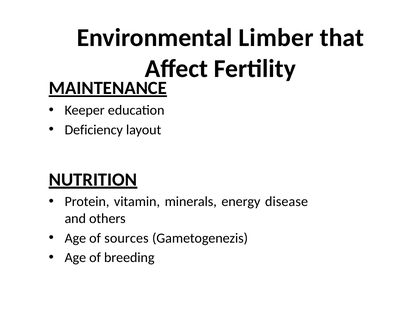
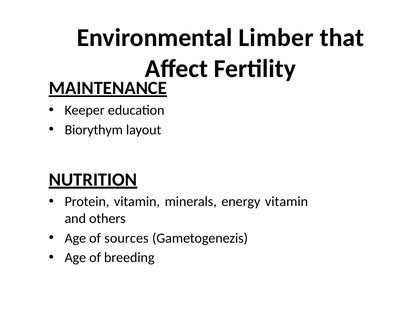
Deficiency: Deficiency -> Biorythym
energy disease: disease -> vitamin
